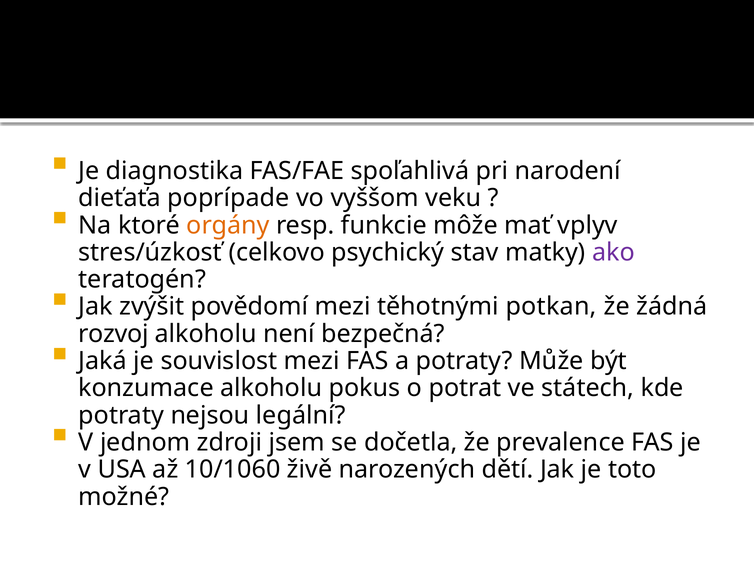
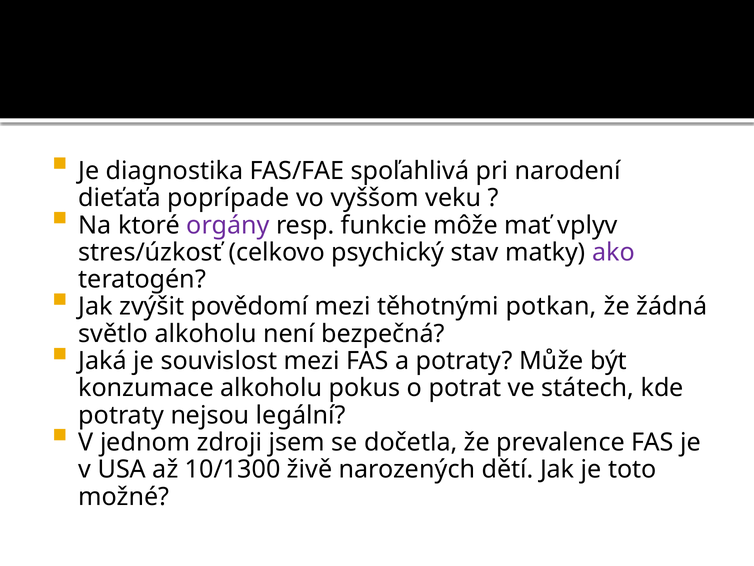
orgány colour: orange -> purple
rozvoj: rozvoj -> světlo
10/1060: 10/1060 -> 10/1300
